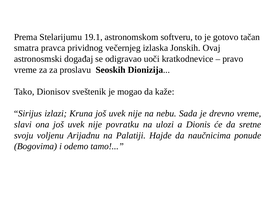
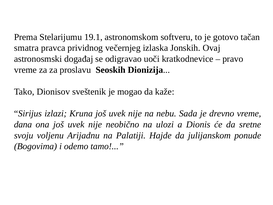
slavi: slavi -> dana
povratku: povratku -> neobično
naučnicima: naučnicima -> julijanskom
